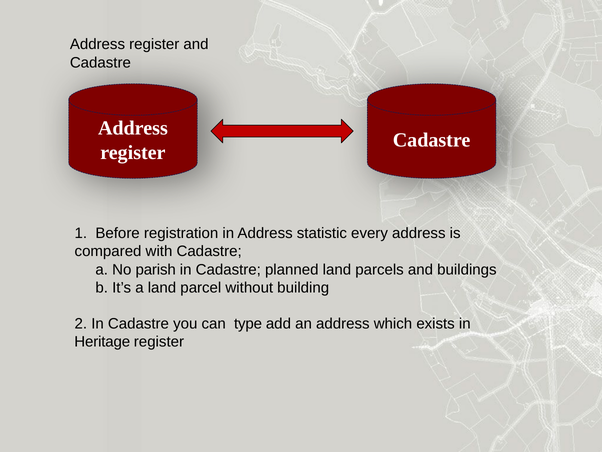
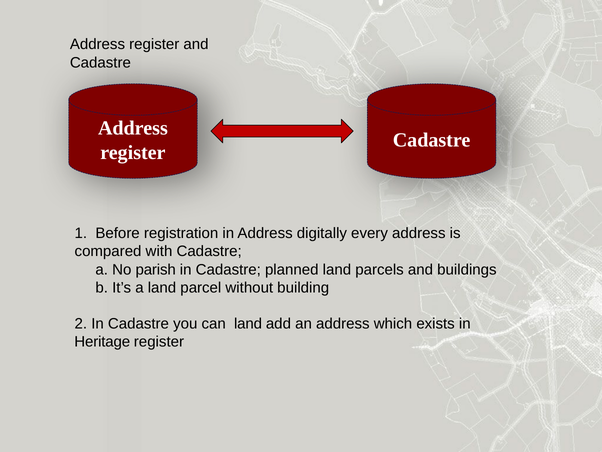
statistic: statistic -> digitally
can type: type -> land
